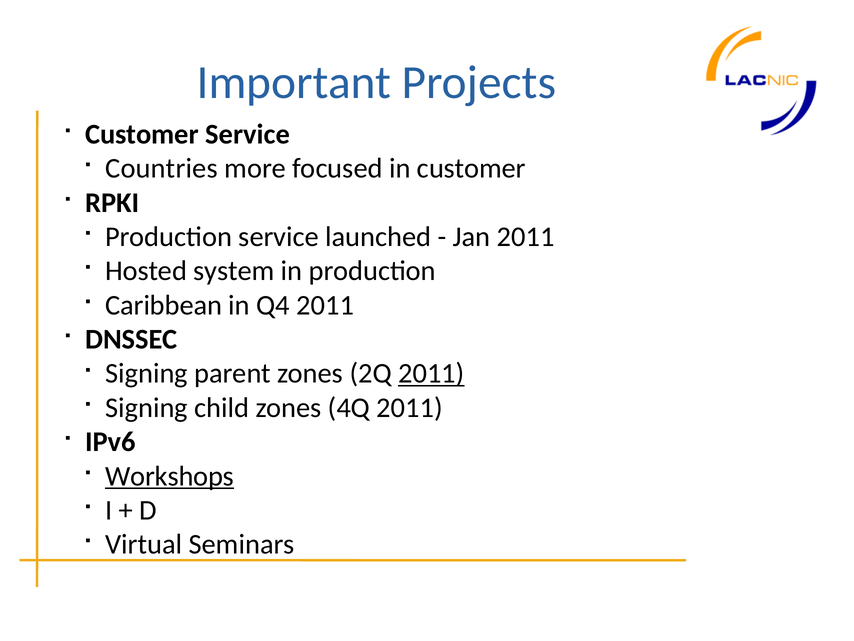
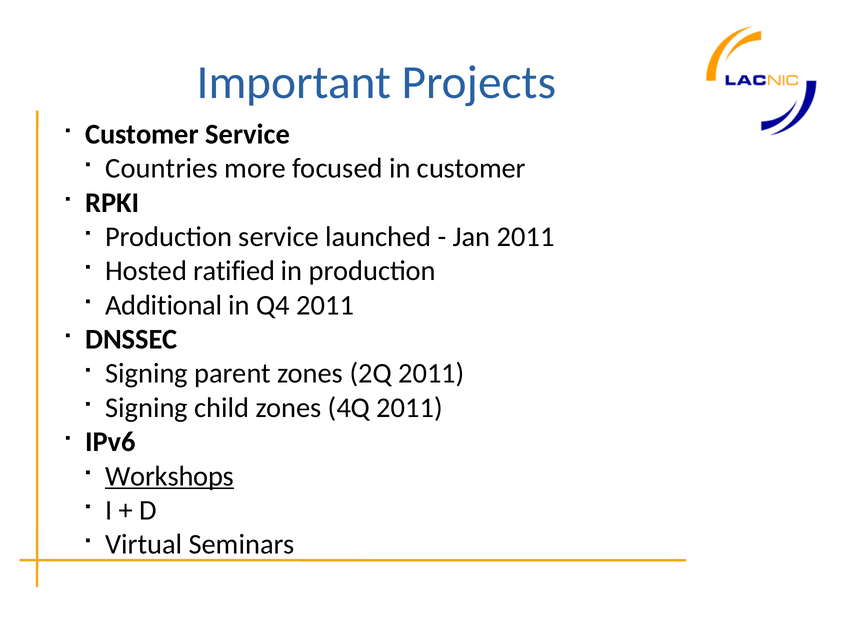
system: system -> ratified
Caribbean: Caribbean -> Additional
2011 at (431, 373) underline: present -> none
